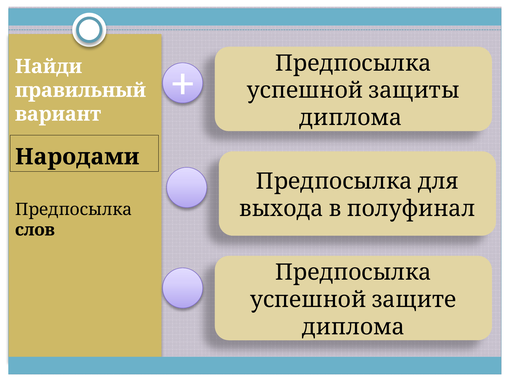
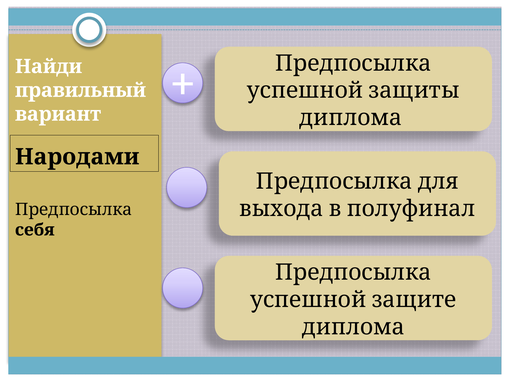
слов: слов -> себя
